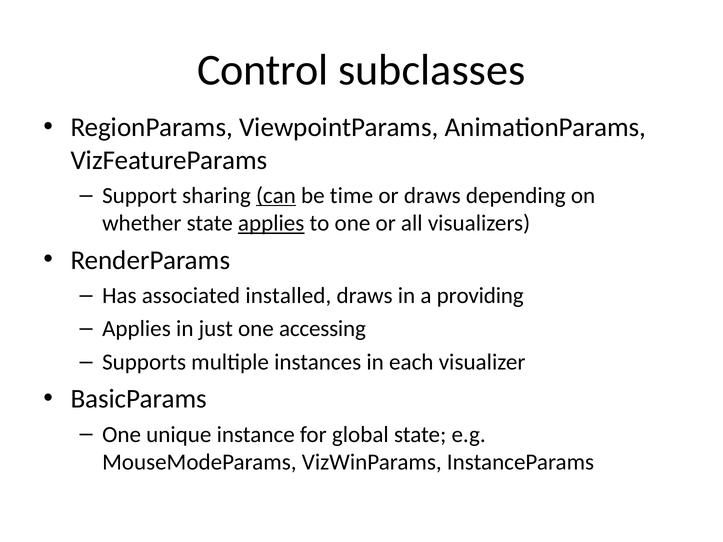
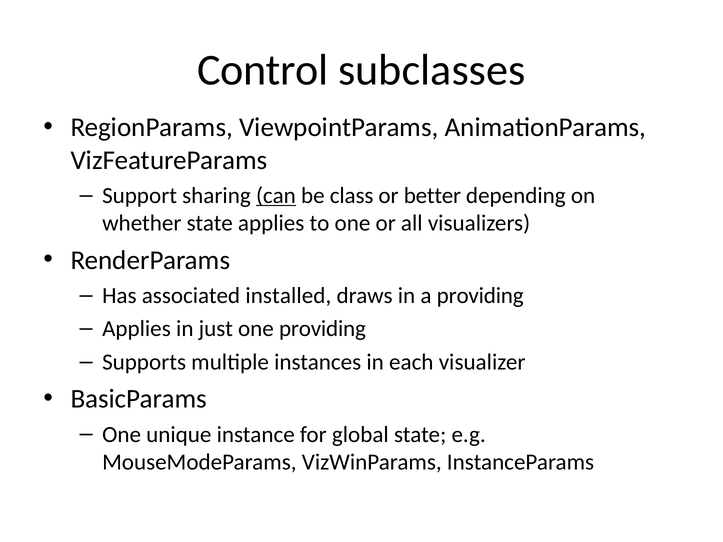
time: time -> class
or draws: draws -> better
applies at (271, 223) underline: present -> none
one accessing: accessing -> providing
